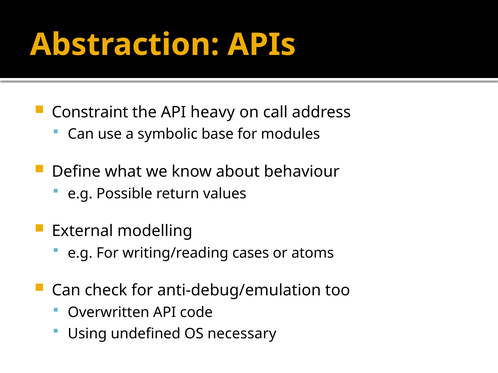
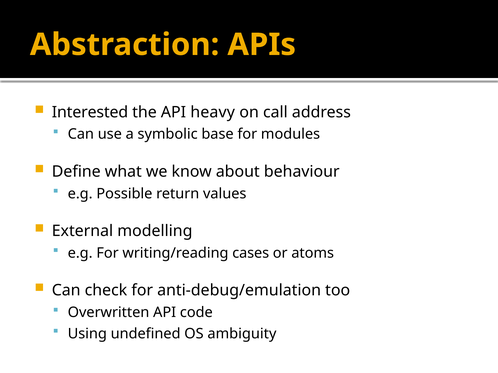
Constraint: Constraint -> Interested
necessary: necessary -> ambiguity
